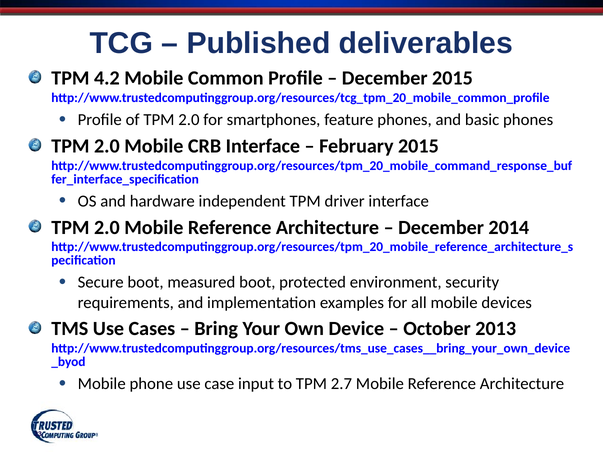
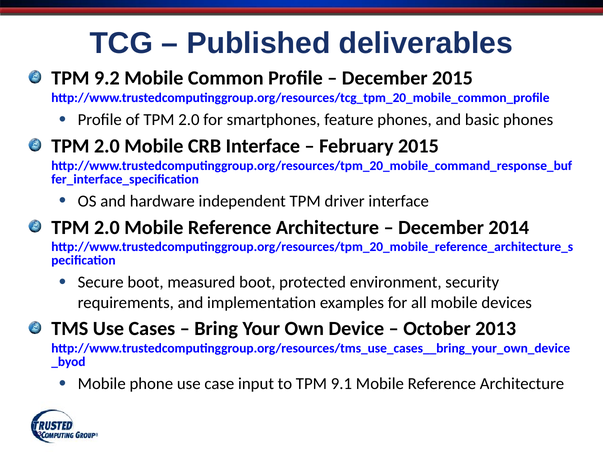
4.2: 4.2 -> 9.2
2.7: 2.7 -> 9.1
